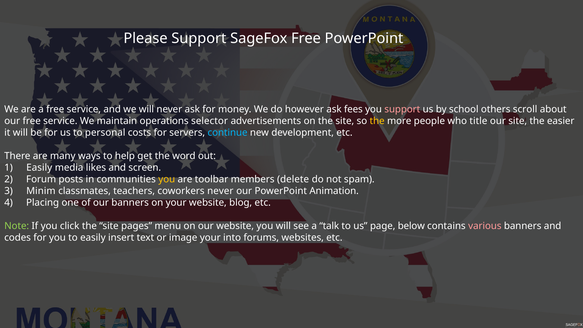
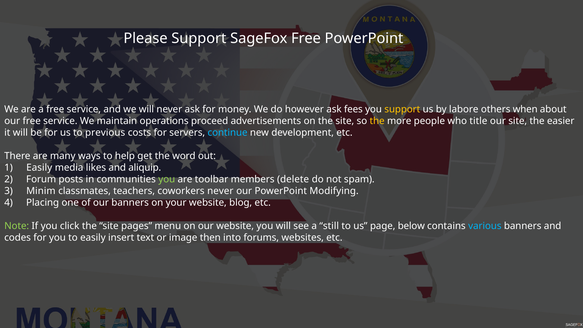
support at (402, 109) colour: pink -> yellow
school: school -> labore
scroll: scroll -> when
selector: selector -> proceed
personal: personal -> previous
screen: screen -> aliquip
you at (167, 179) colour: yellow -> light green
Animation: Animation -> Modifying
talk: talk -> still
various colour: pink -> light blue
image your: your -> then
